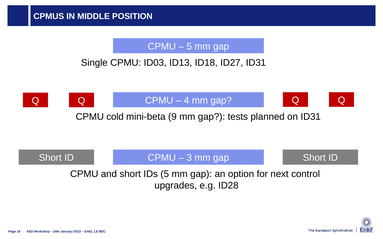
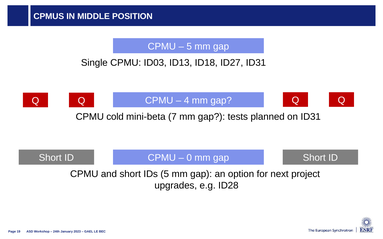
9: 9 -> 7
3: 3 -> 0
control: control -> project
